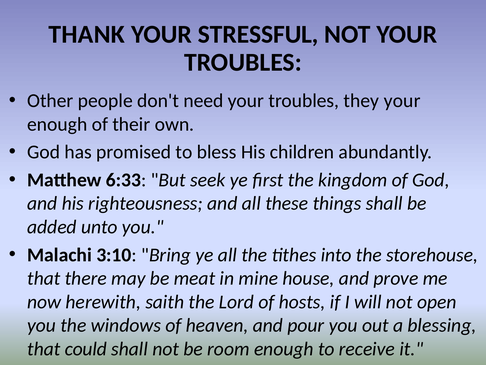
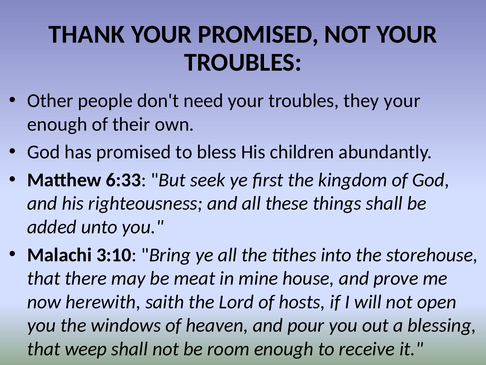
YOUR STRESSFUL: STRESSFUL -> PROMISED
could: could -> weep
